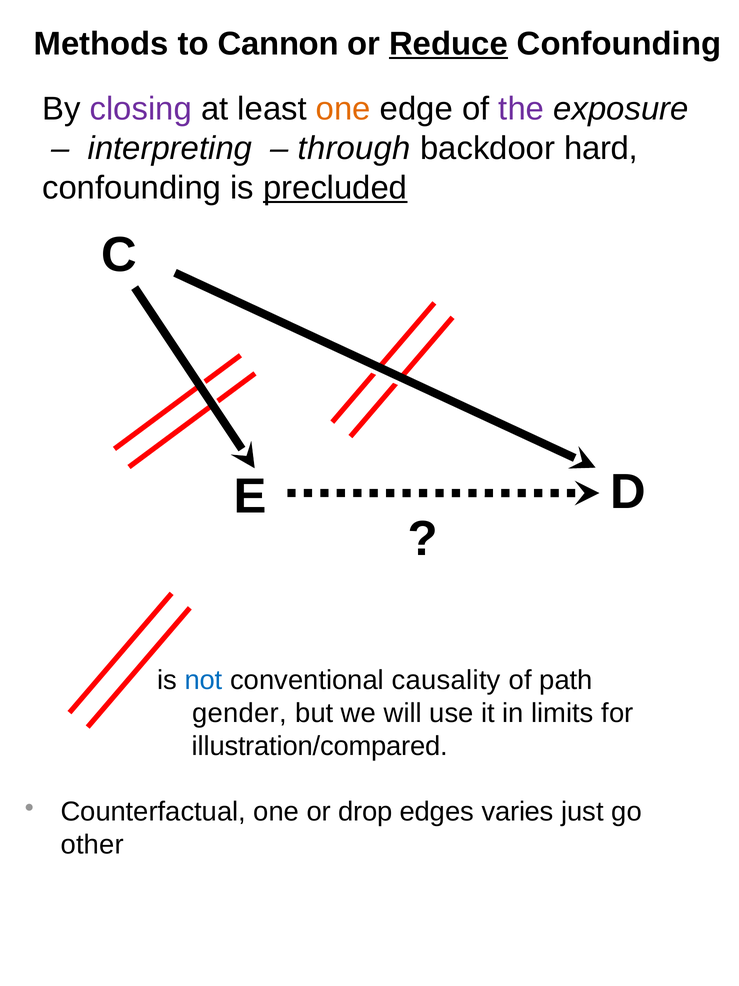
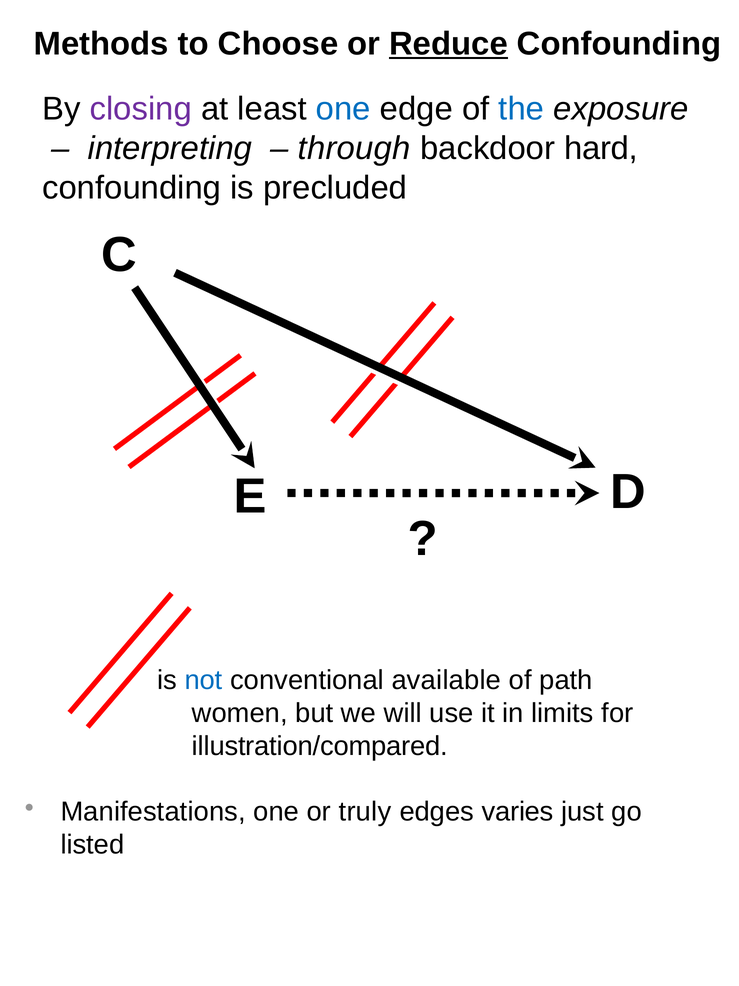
Cannon: Cannon -> Choose
one at (343, 109) colour: orange -> blue
the colour: purple -> blue
precluded underline: present -> none
causality: causality -> available
gender: gender -> women
Counterfactual: Counterfactual -> Manifestations
drop: drop -> truly
other: other -> listed
